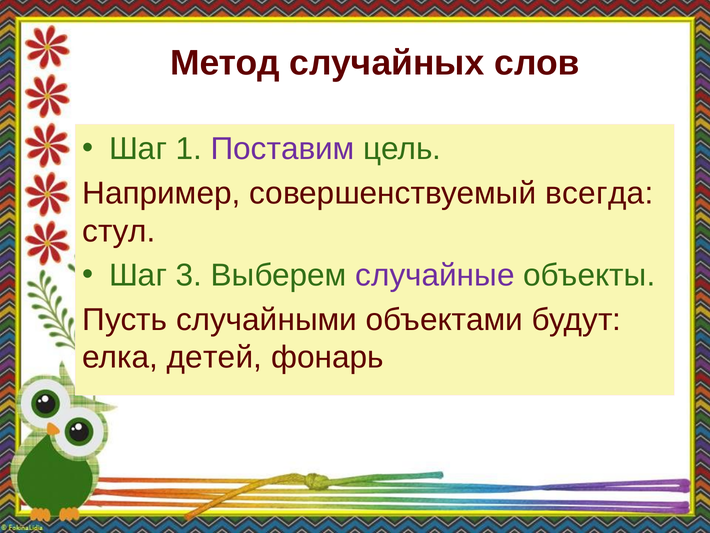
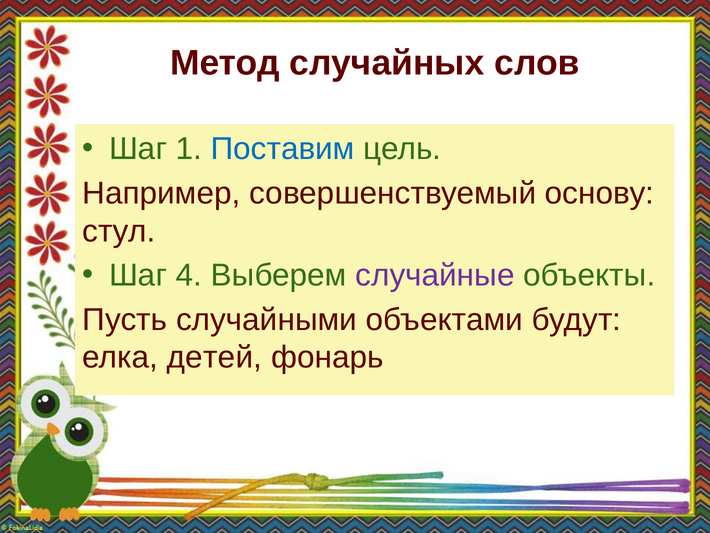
Поставим colour: purple -> blue
всегда: всегда -> основу
3: 3 -> 4
